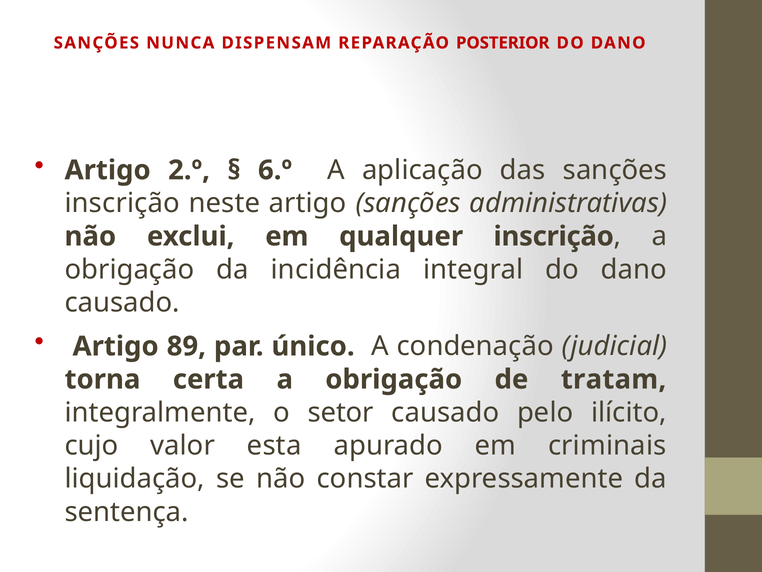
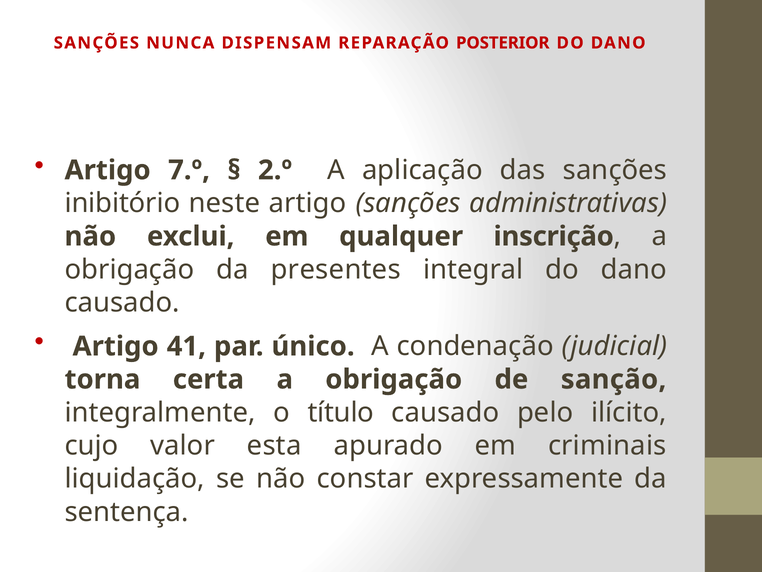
2.º: 2.º -> 7.º
6.º: 6.º -> 2.º
inscrição at (122, 203): inscrição -> inibitório
incidência: incidência -> presentes
89: 89 -> 41
tratam: tratam -> sanção
setor: setor -> título
